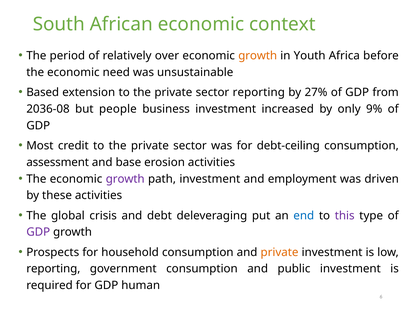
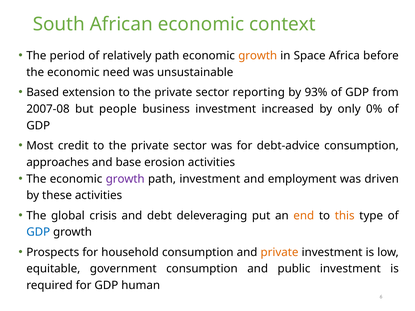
relatively over: over -> path
Youth: Youth -> Space
27%: 27% -> 93%
2036-08: 2036-08 -> 2007-08
9%: 9% -> 0%
debt-ceiling: debt-ceiling -> debt-advice
assessment: assessment -> approaches
end colour: blue -> orange
this colour: purple -> orange
GDP at (38, 232) colour: purple -> blue
reporting at (53, 269): reporting -> equitable
